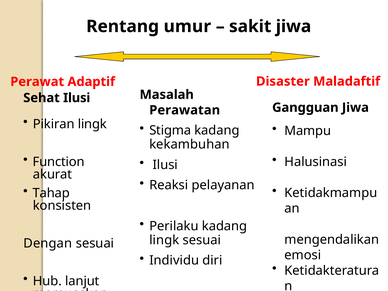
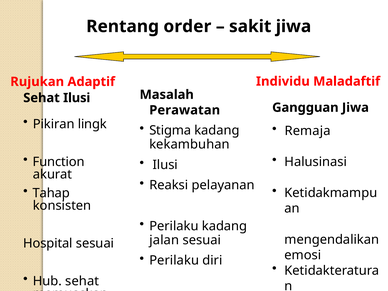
umur: umur -> order
Perawat: Perawat -> Rujukan
Disaster: Disaster -> Individu
Mampu: Mampu -> Remaja
lingk at (164, 240): lingk -> jalan
Dengan: Dengan -> Hospital
Individu at (174, 260): Individu -> Perilaku
Hub lanjut: lanjut -> sehat
